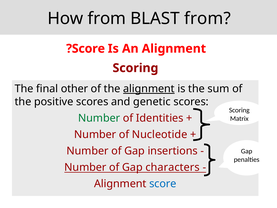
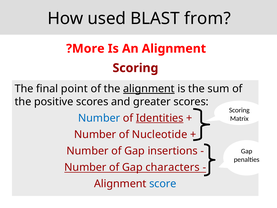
How from: from -> used
Score at (88, 49): Score -> More
other: other -> point
genetic: genetic -> greater
Number at (99, 118) colour: green -> blue
Identities underline: none -> present
